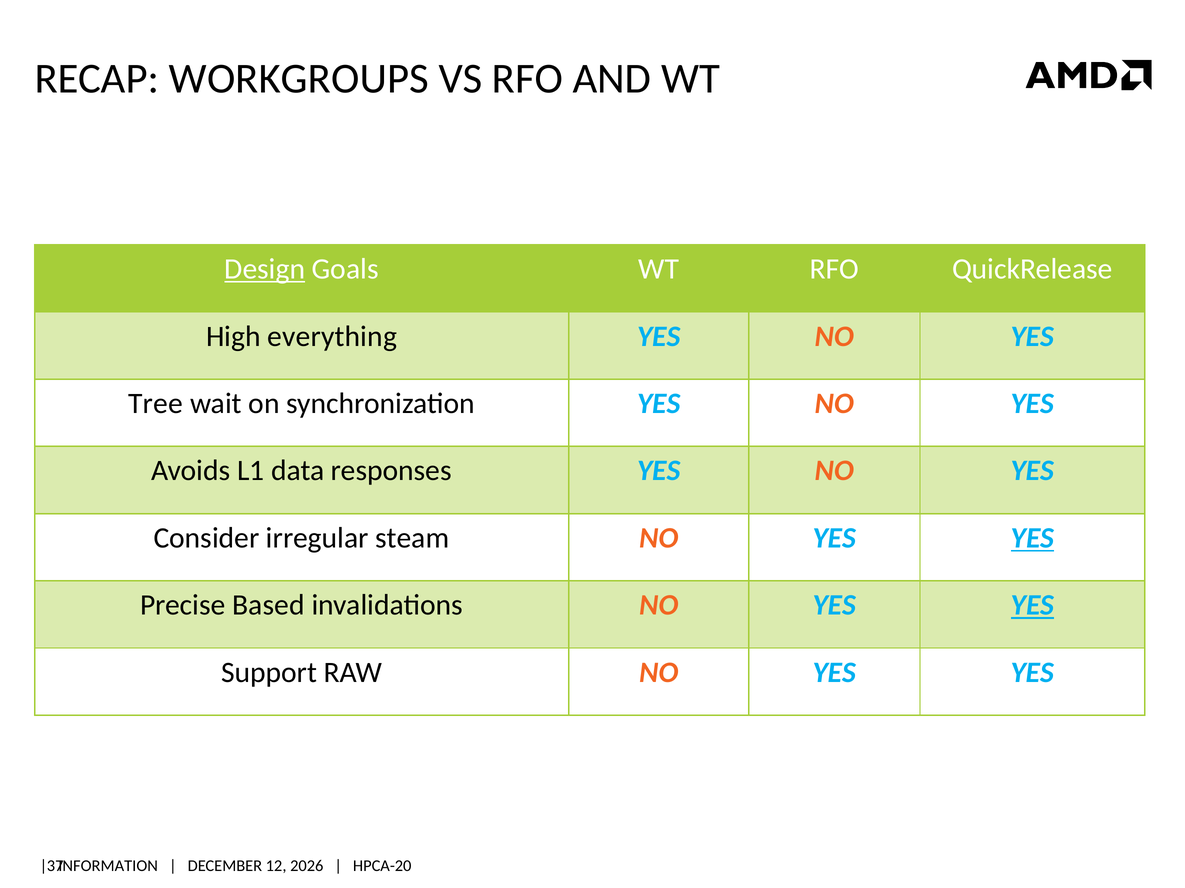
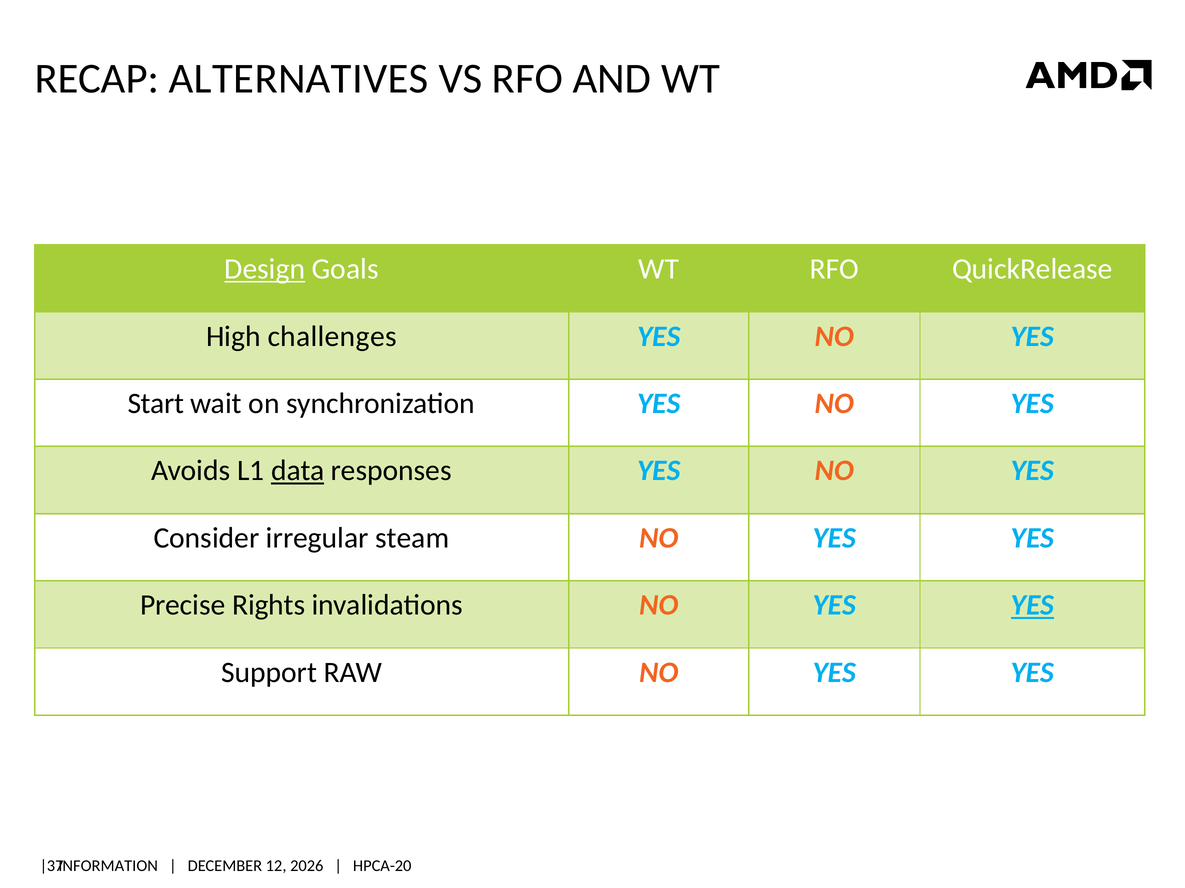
WORKGROUPS: WORKGROUPS -> ALTERNATIVES
everything: everything -> challenges
Tree: Tree -> Start
data underline: none -> present
YES at (1032, 538) underline: present -> none
Based: Based -> Rights
